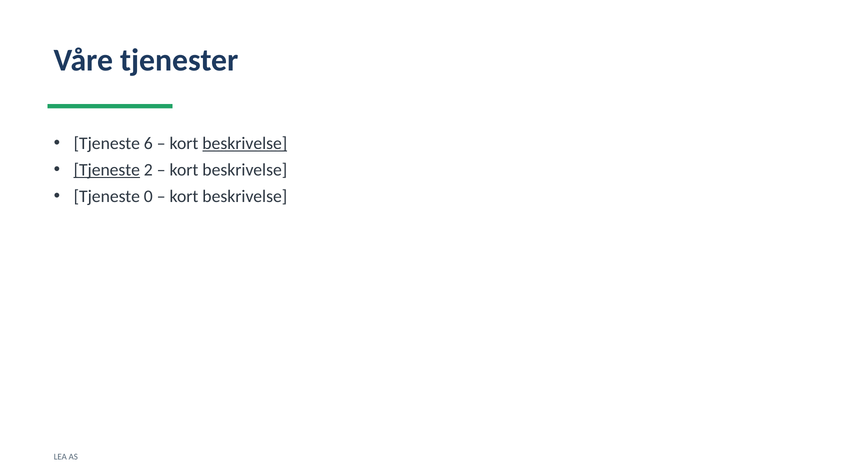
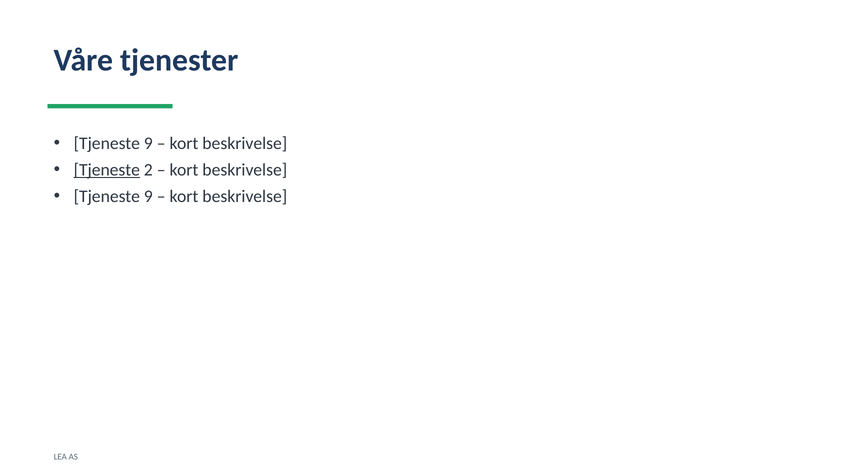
6 at (148, 143): 6 -> 9
beskrivelse at (245, 143) underline: present -> none
0 at (148, 196): 0 -> 9
